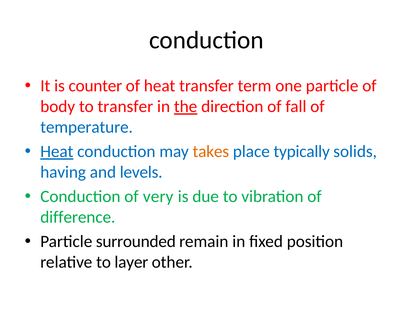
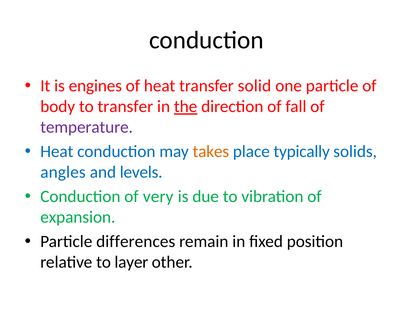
counter: counter -> engines
term: term -> solid
temperature colour: blue -> purple
Heat at (57, 151) underline: present -> none
having: having -> angles
difference: difference -> expansion
surrounded: surrounded -> differences
